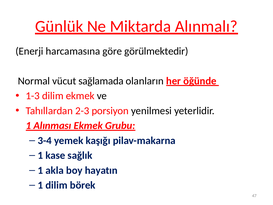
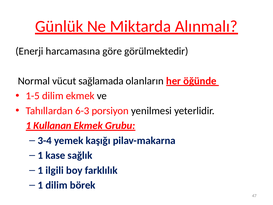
1-3: 1-3 -> 1-5
2-3: 2-3 -> 6-3
Alınması: Alınması -> Kullanan
akla: akla -> ilgili
hayatın: hayatın -> farklılık
